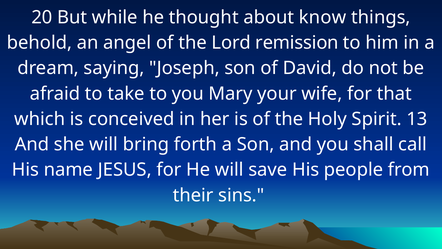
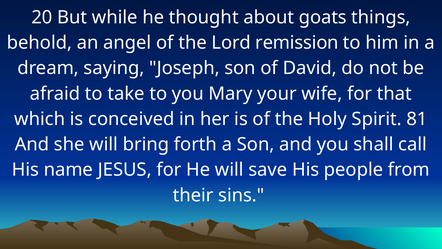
know: know -> goats
13: 13 -> 81
